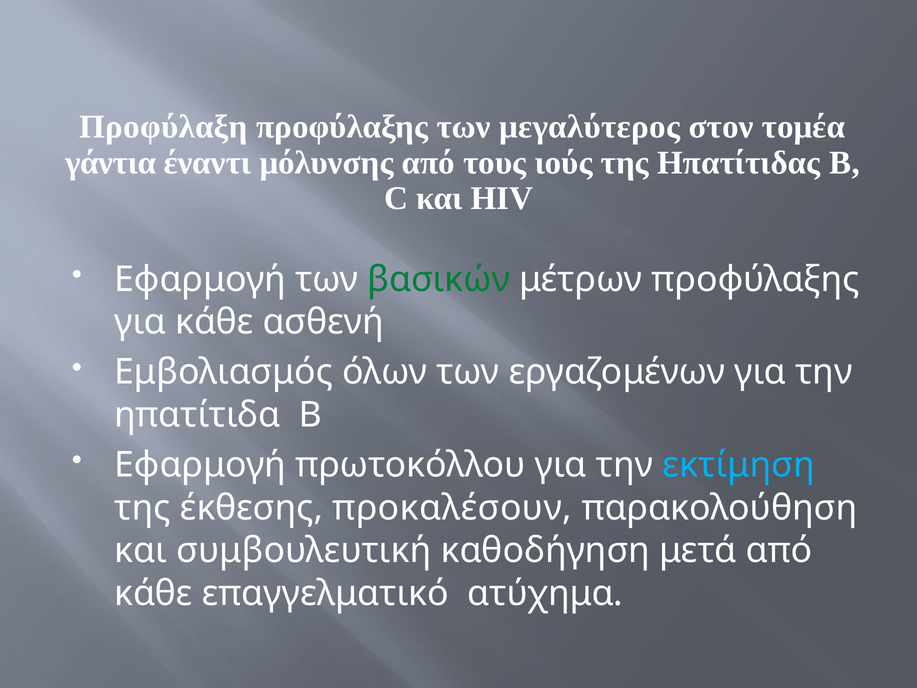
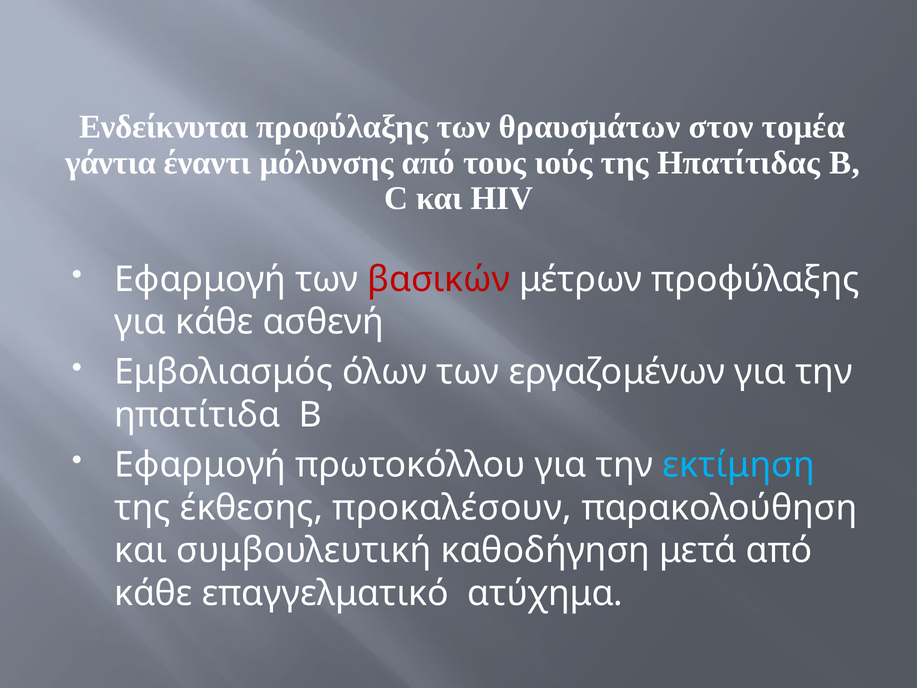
Προφύλαξη: Προφύλαξη -> Ενδείκνυται
μεγαλύτερος: μεγαλύτερος -> θραυσμάτων
βασικών colour: green -> red
